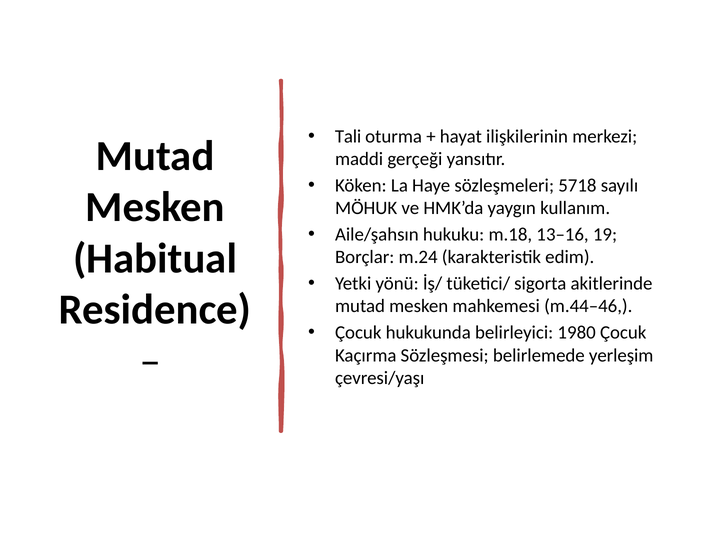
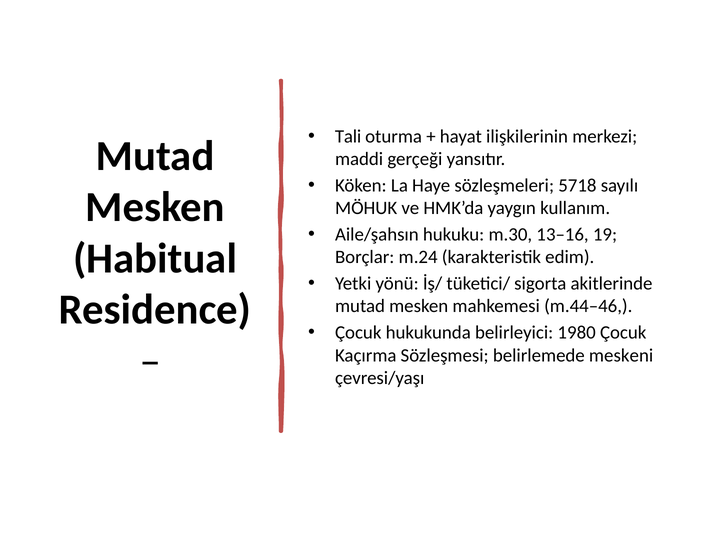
m.18: m.18 -> m.30
yerleşim: yerleşim -> meskeni
